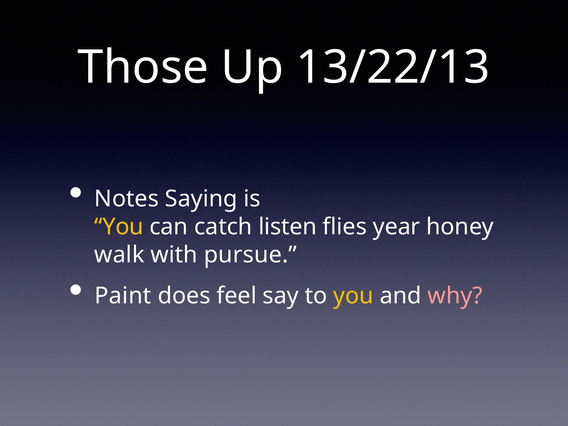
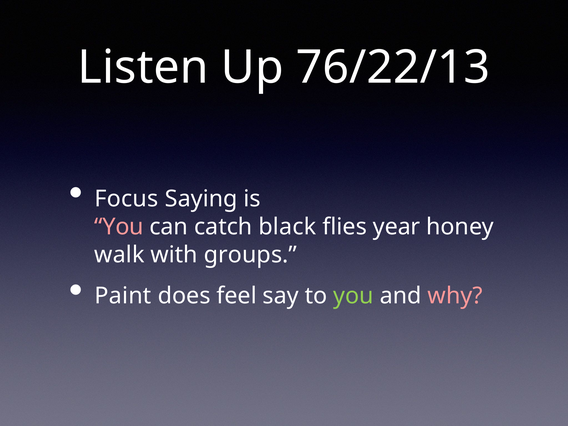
Those: Those -> Listen
13/22/13: 13/22/13 -> 76/22/13
Notes: Notes -> Focus
You at (119, 227) colour: yellow -> pink
listen: listen -> black
pursue: pursue -> groups
you at (354, 296) colour: yellow -> light green
